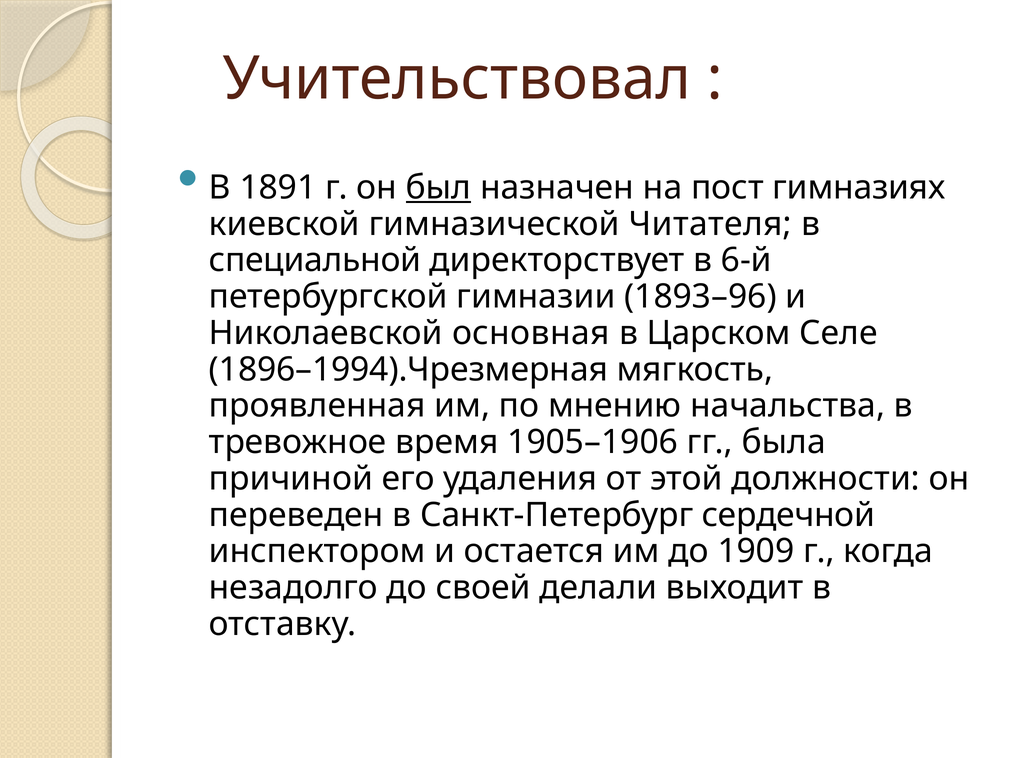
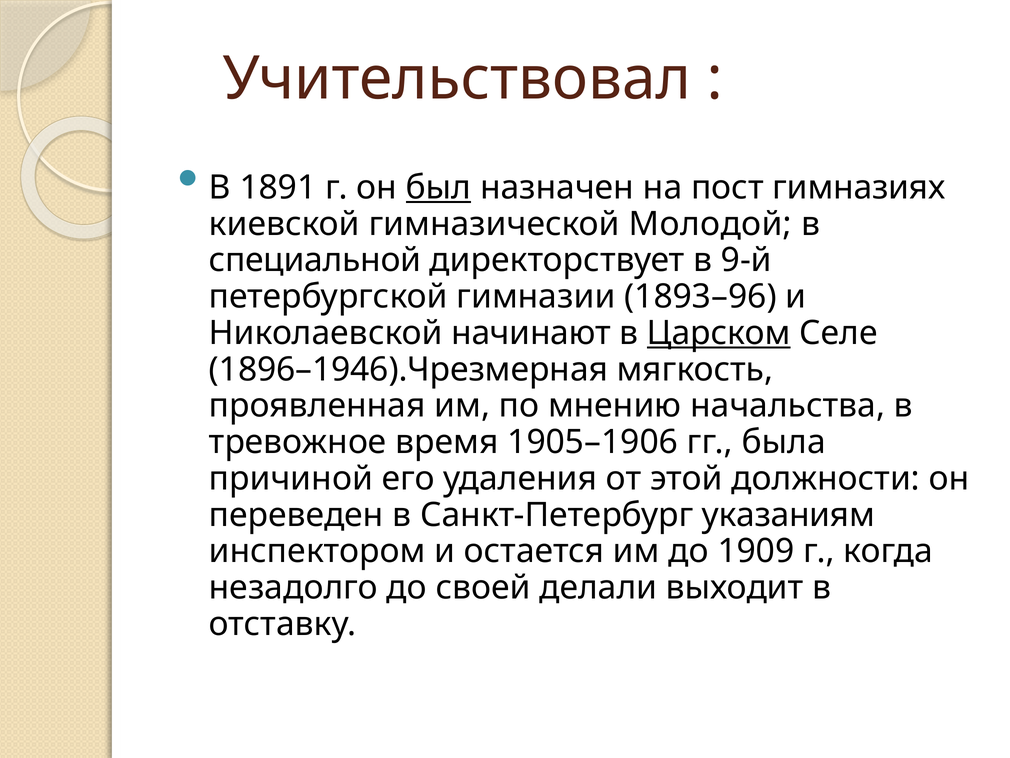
Читателя: Читателя -> Молодой
6-й: 6-й -> 9-й
основная: основная -> начинают
Царском underline: none -> present
1896–1994).Чрезмерная: 1896–1994).Чрезмерная -> 1896–1946).Чрезмерная
сердечной: сердечной -> указаниям
